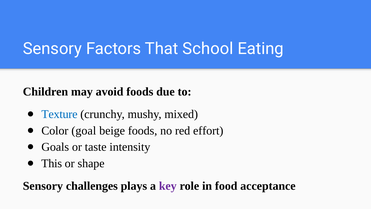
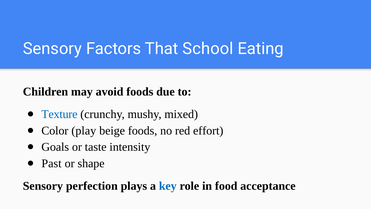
goal: goal -> play
This: This -> Past
challenges: challenges -> perfection
key colour: purple -> blue
